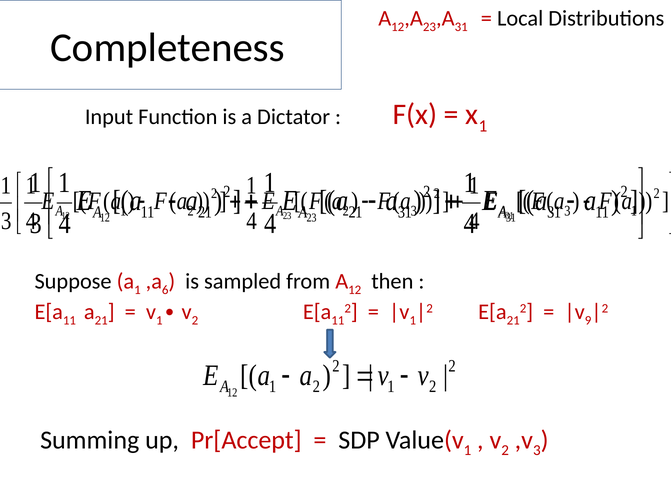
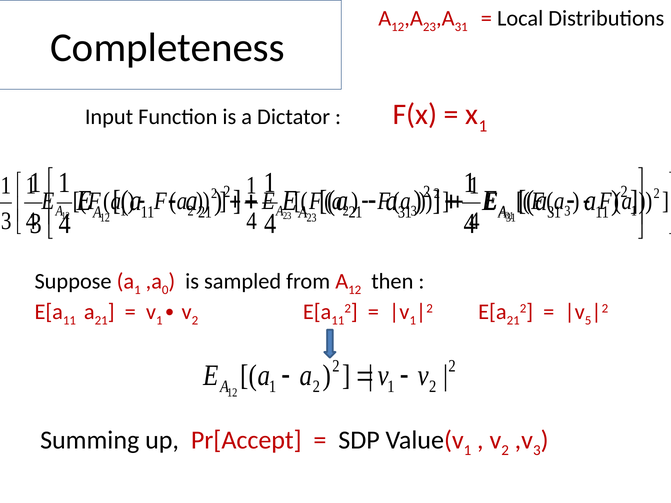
6: 6 -> 0
9: 9 -> 5
